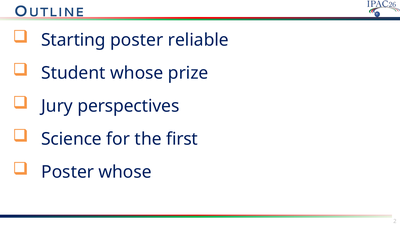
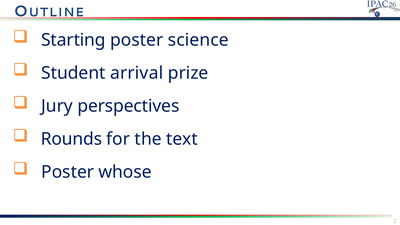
reliable: reliable -> science
Student whose: whose -> arrival
Science: Science -> Rounds
first: first -> text
